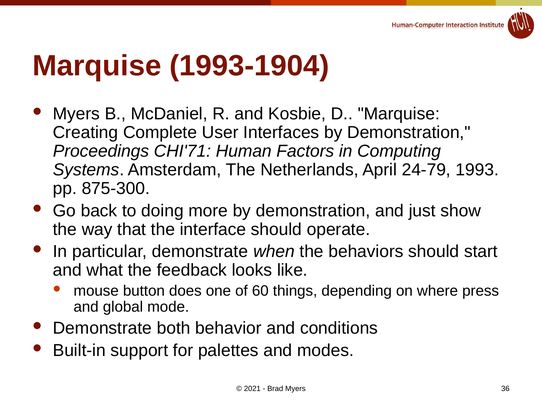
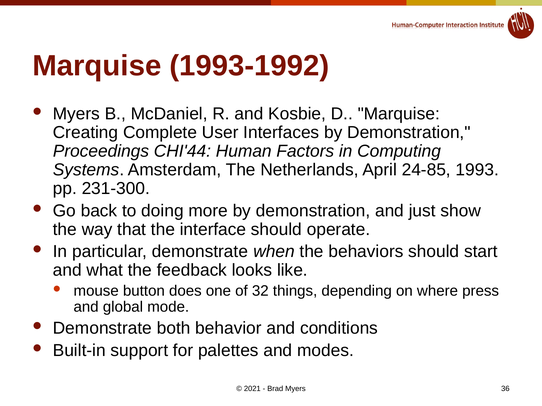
1993-1904: 1993-1904 -> 1993-1992
CHI'71: CHI'71 -> CHI'44
24-79: 24-79 -> 24-85
875-300: 875-300 -> 231-300
60: 60 -> 32
